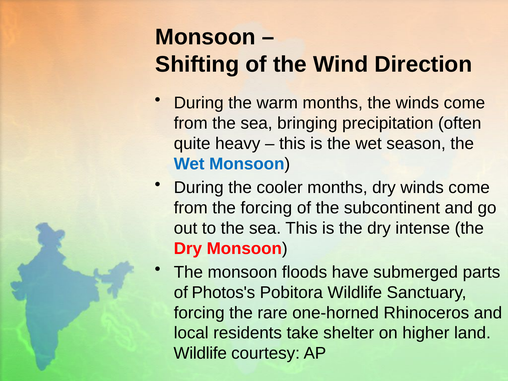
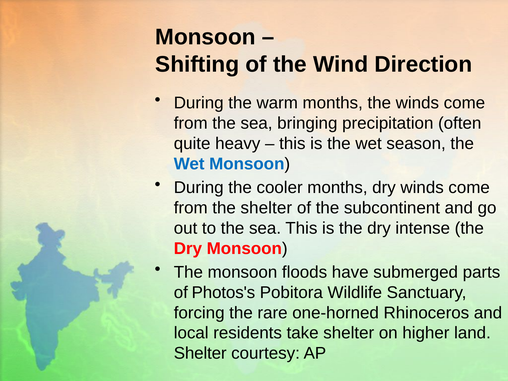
the forcing: forcing -> shelter
Wildlife at (200, 353): Wildlife -> Shelter
